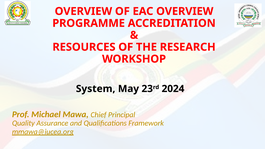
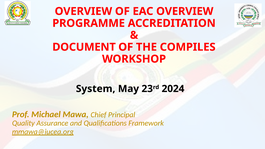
RESOURCES: RESOURCES -> DOCUMENT
RESEARCH: RESEARCH -> COMPILES
